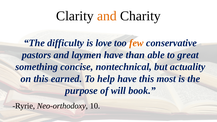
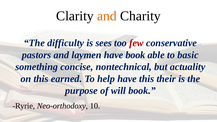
love: love -> sees
few colour: orange -> red
have than: than -> book
great: great -> basic
most: most -> their
